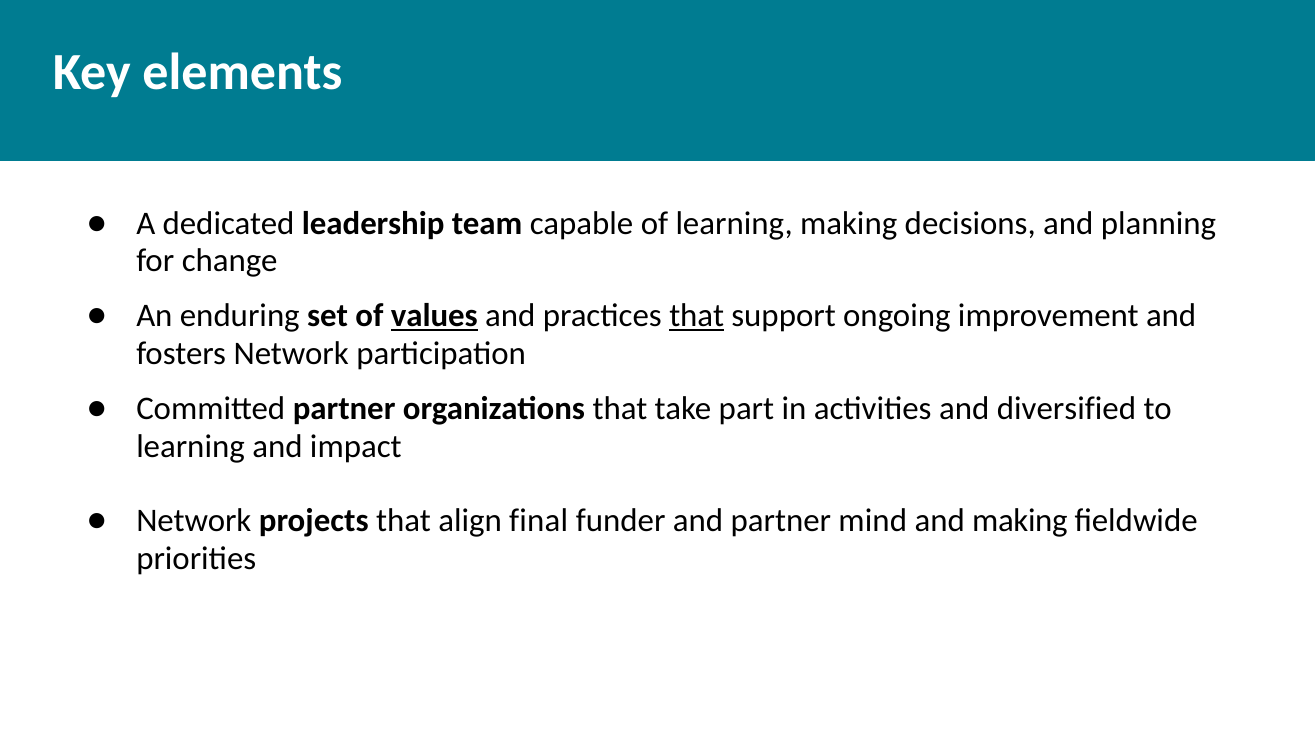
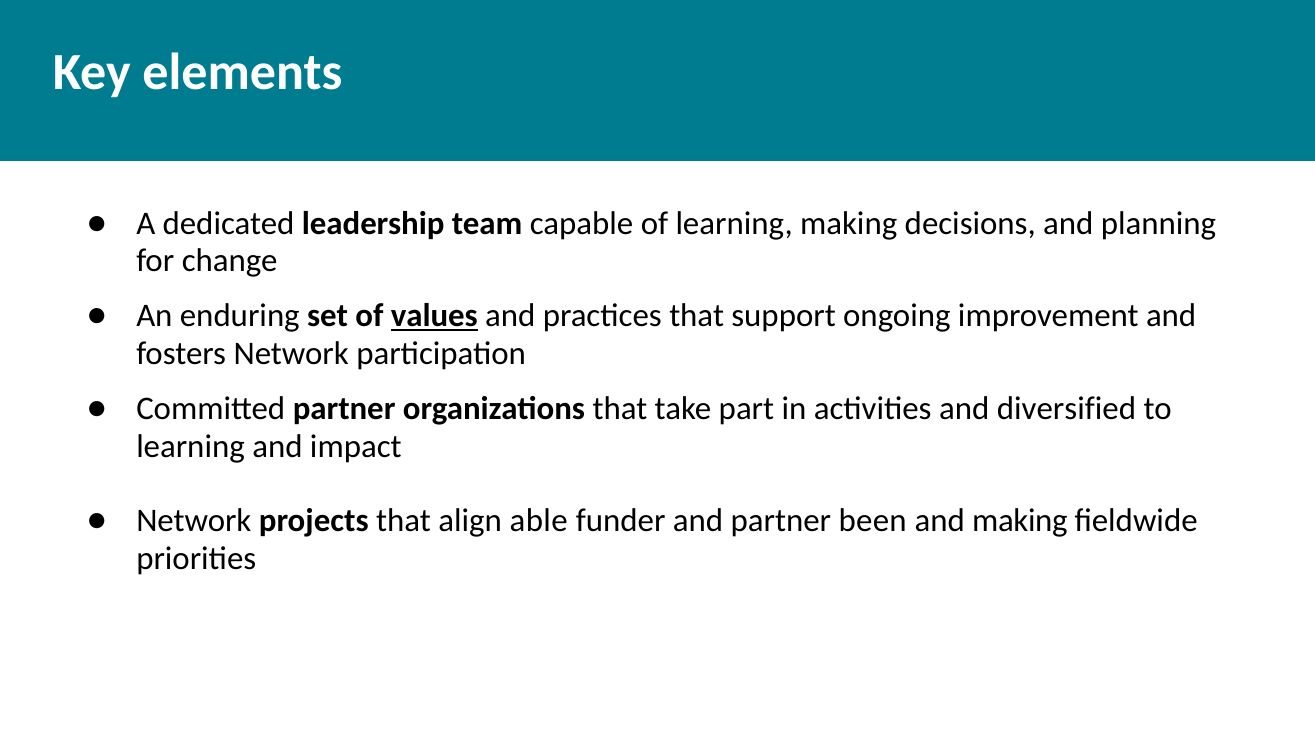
that at (697, 316) underline: present -> none
final: final -> able
mind: mind -> been
